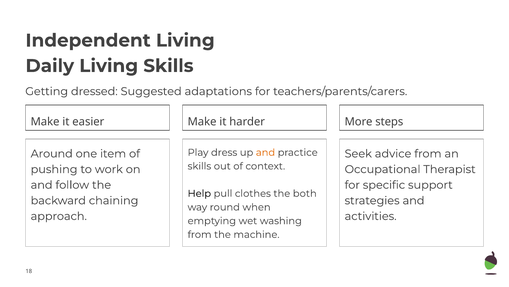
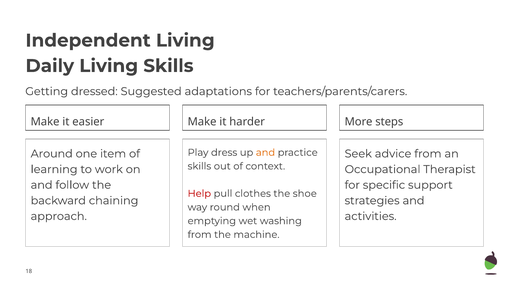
pushing: pushing -> learning
Help colour: black -> red
both: both -> shoe
